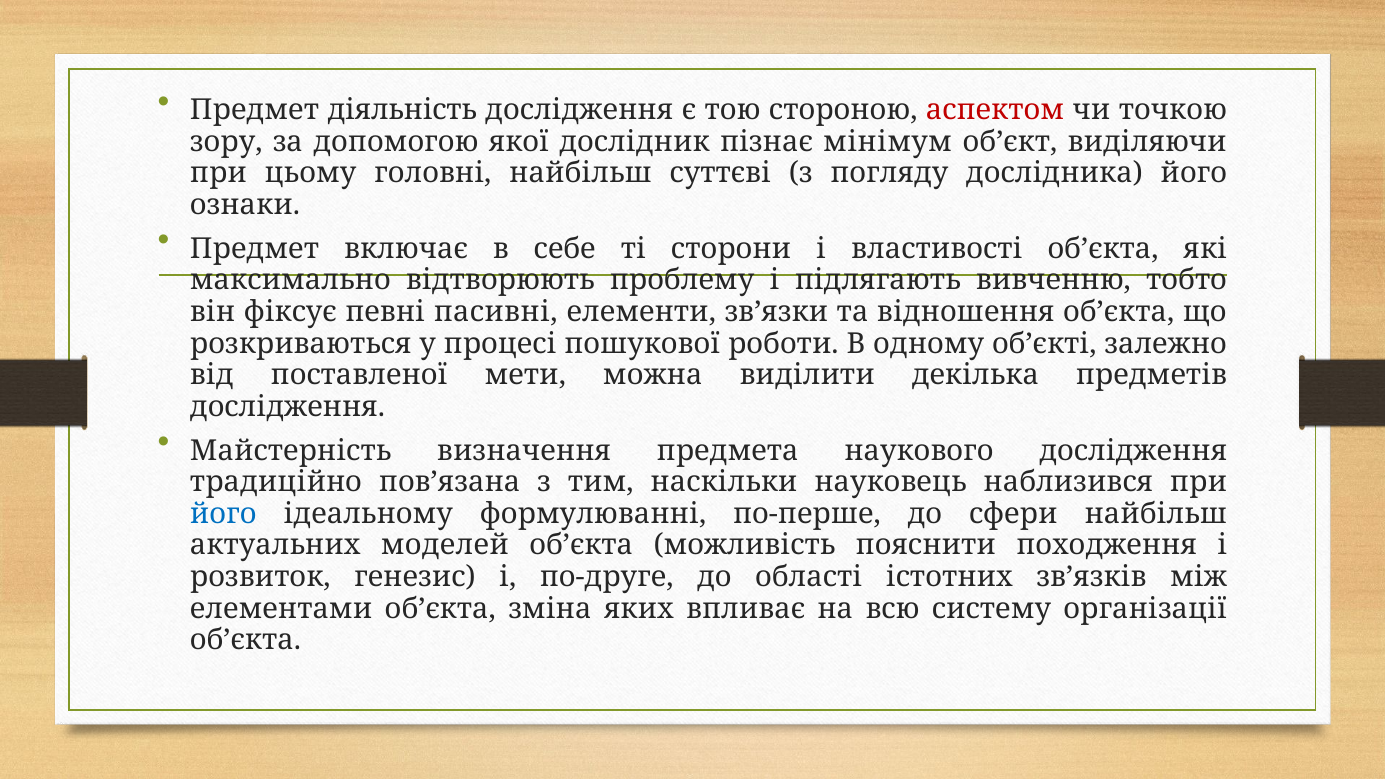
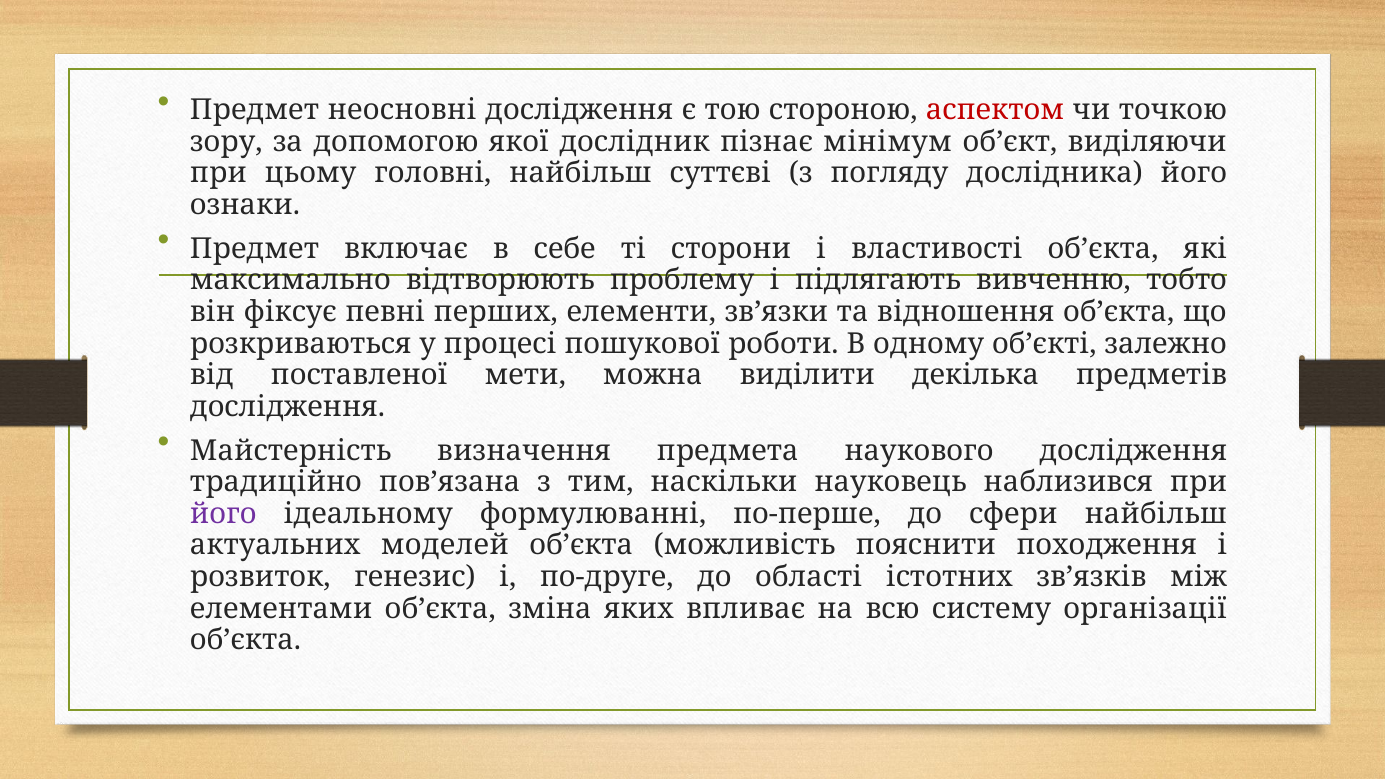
діяльність: діяльність -> неосновні
пасивні: пасивні -> перших
його at (223, 514) colour: blue -> purple
